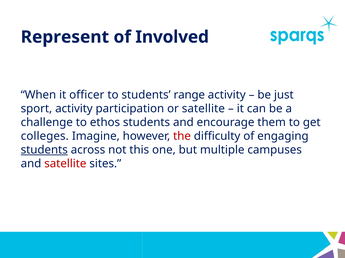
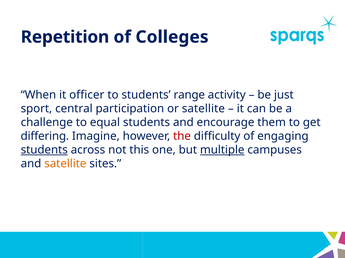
Represent: Represent -> Repetition
Involved: Involved -> Colleges
sport activity: activity -> central
ethos: ethos -> equal
colleges: colleges -> differing
multiple underline: none -> present
satellite at (65, 164) colour: red -> orange
